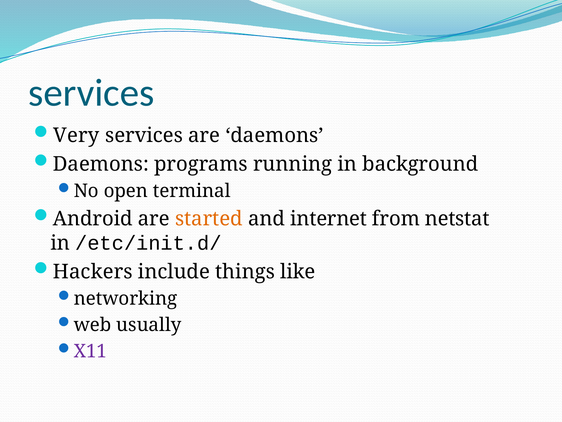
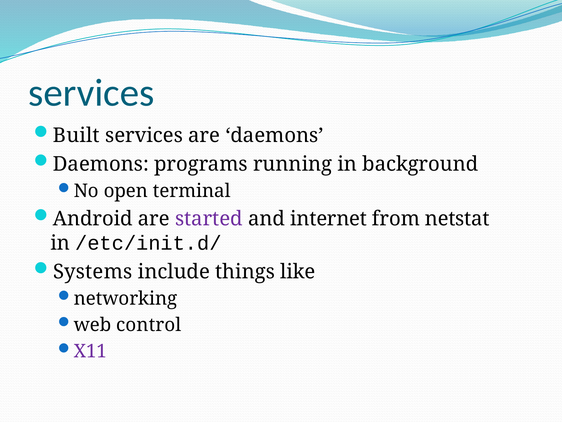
Very: Very -> Built
started colour: orange -> purple
Hackers: Hackers -> Systems
usually: usually -> control
